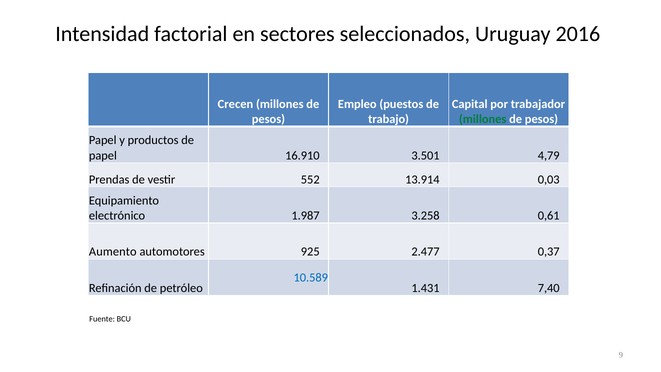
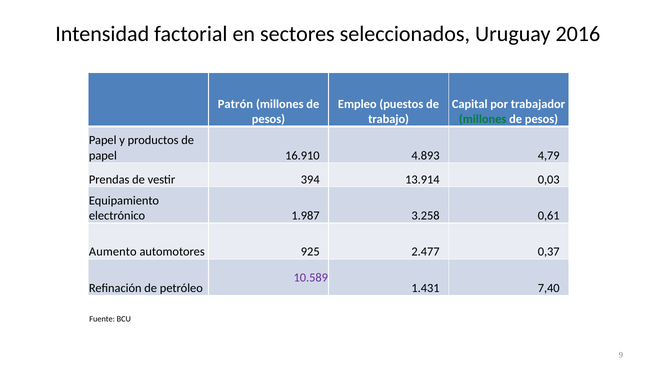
Crecen: Crecen -> Patrón
3.501: 3.501 -> 4.893
552: 552 -> 394
10.589 colour: blue -> purple
